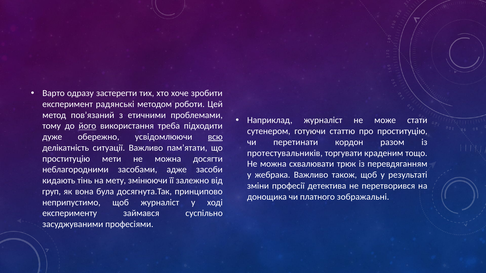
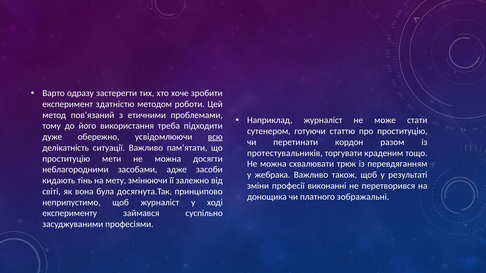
радянські: радянські -> здатністю
його underline: present -> none
детектива: детектива -> виконанні
груп: груп -> світі
